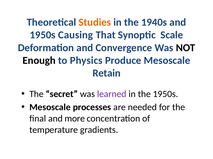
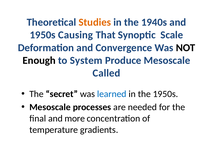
Physics: Physics -> System
Retain: Retain -> Called
learned colour: purple -> blue
